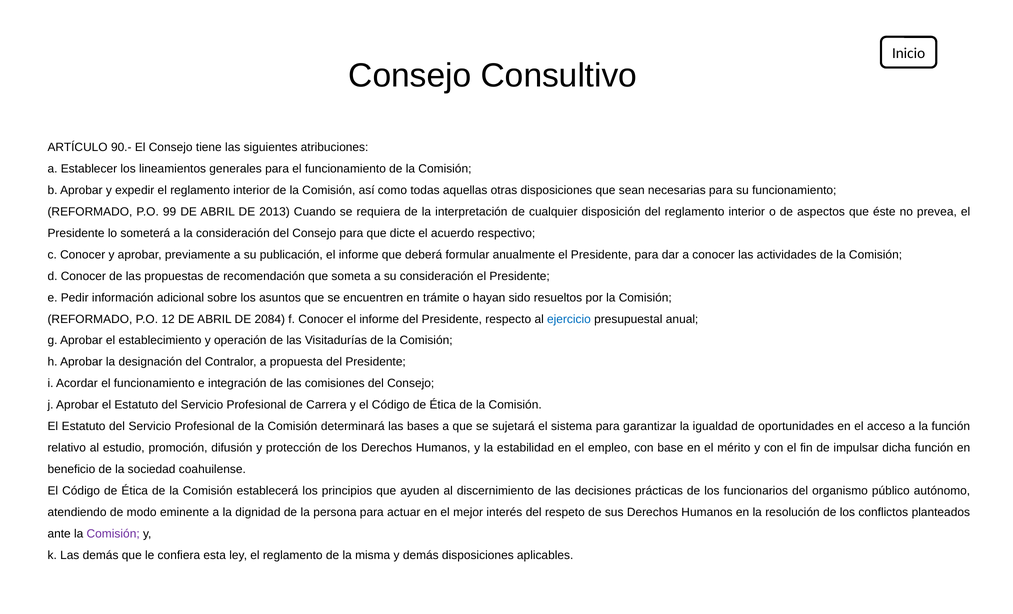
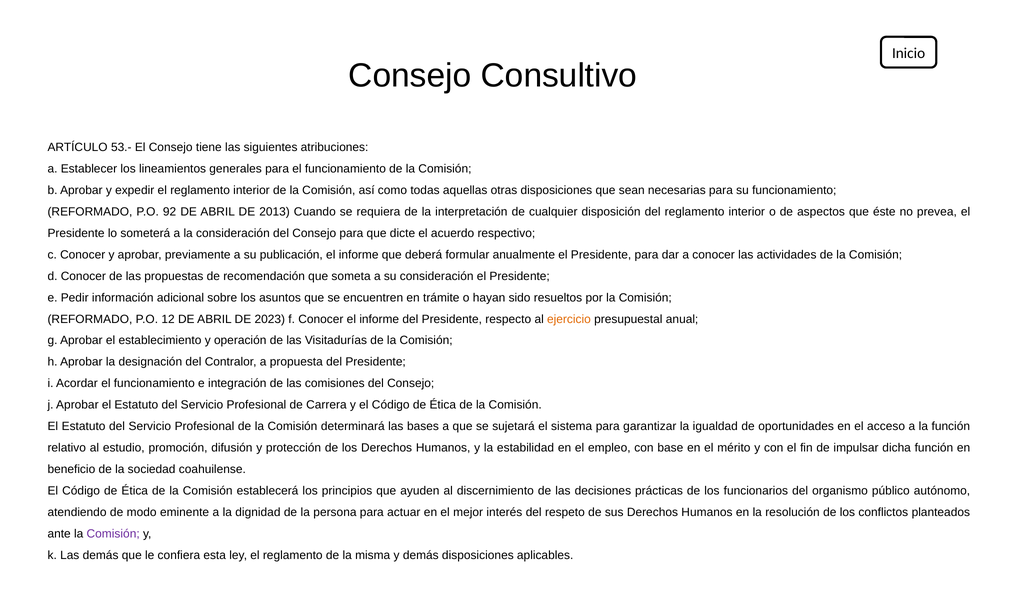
90.-: 90.- -> 53.-
99: 99 -> 92
2084: 2084 -> 2023
ejercicio colour: blue -> orange
